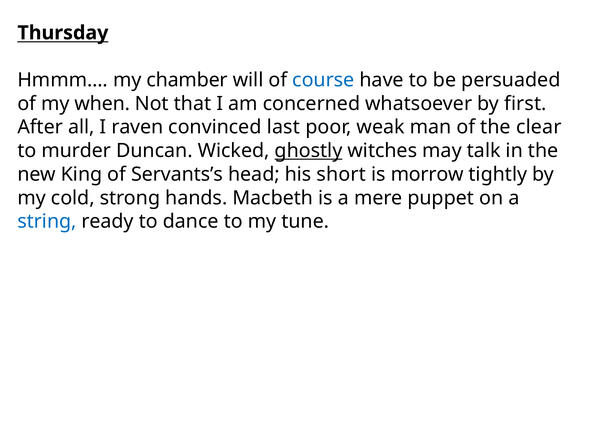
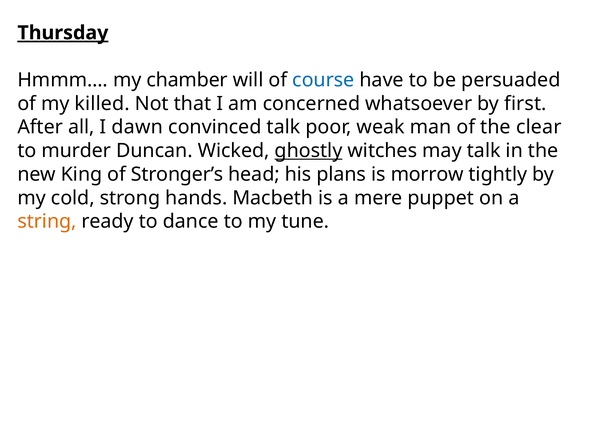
Thursday underline: none -> present
when: when -> killed
raven: raven -> dawn
convinced last: last -> talk
Servants’s: Servants’s -> Stronger’s
short: short -> plans
string colour: blue -> orange
